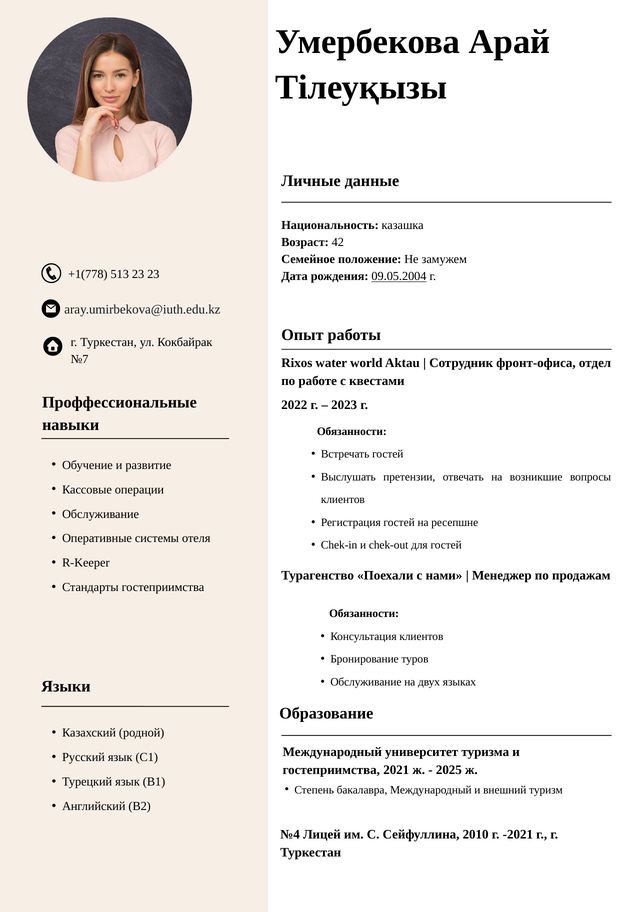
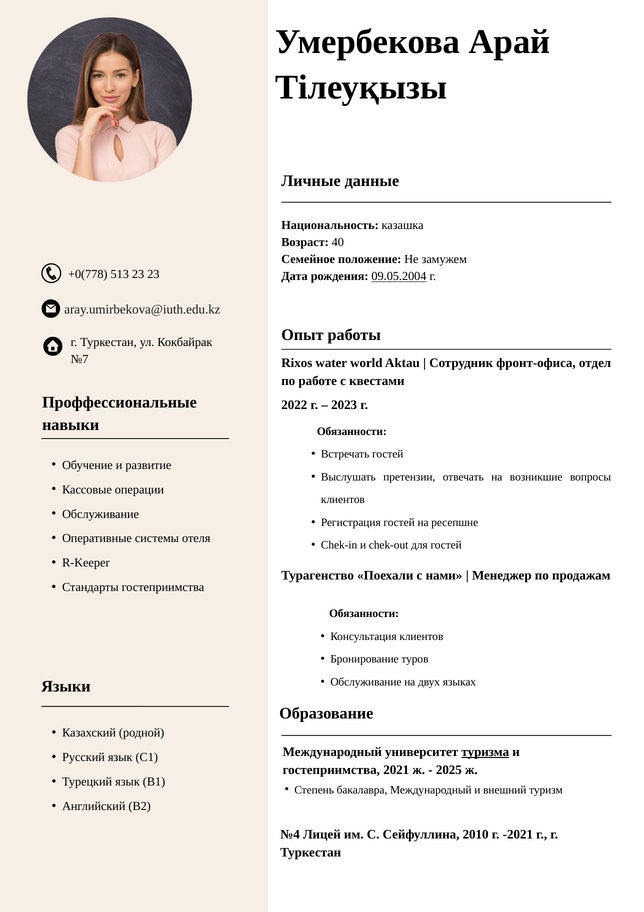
42: 42 -> 40
+1(778: +1(778 -> +0(778
туризма underline: none -> present
